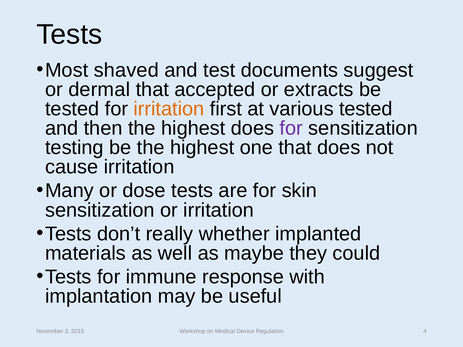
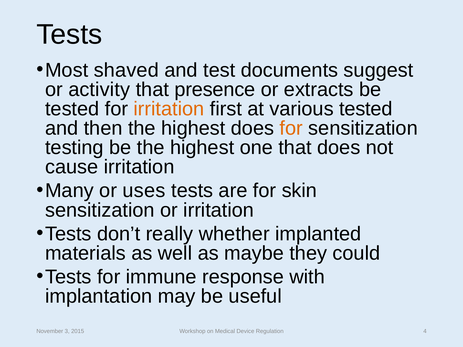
dermal: dermal -> activity
accepted: accepted -> presence
for at (291, 128) colour: purple -> orange
dose: dose -> uses
